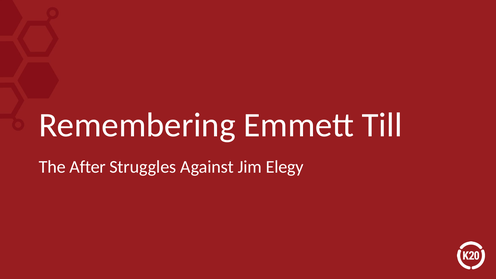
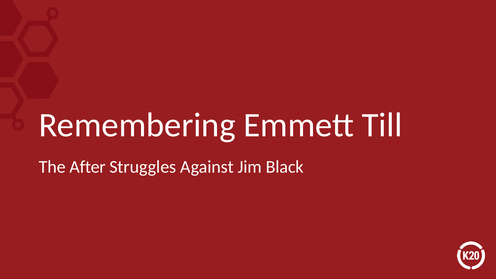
Elegy: Elegy -> Black
